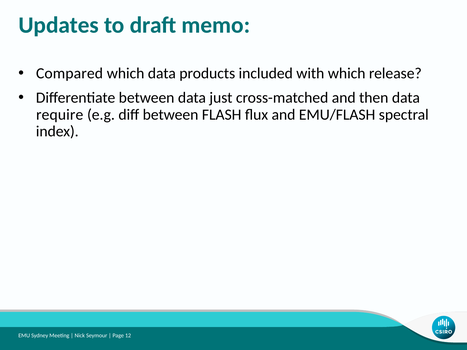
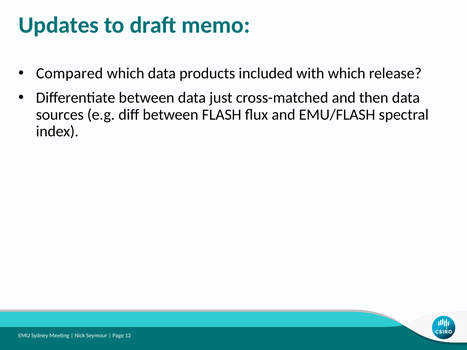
require: require -> sources
